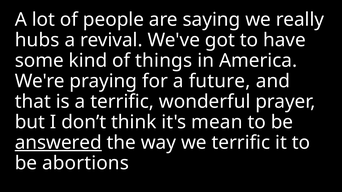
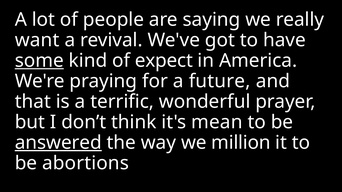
hubs: hubs -> want
some underline: none -> present
things: things -> expect
we terrific: terrific -> million
